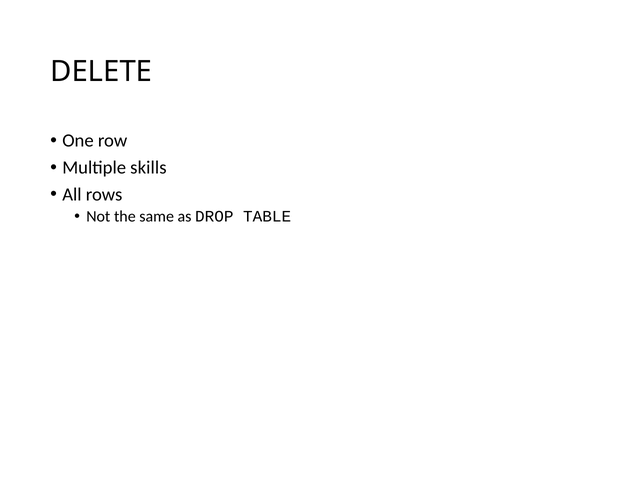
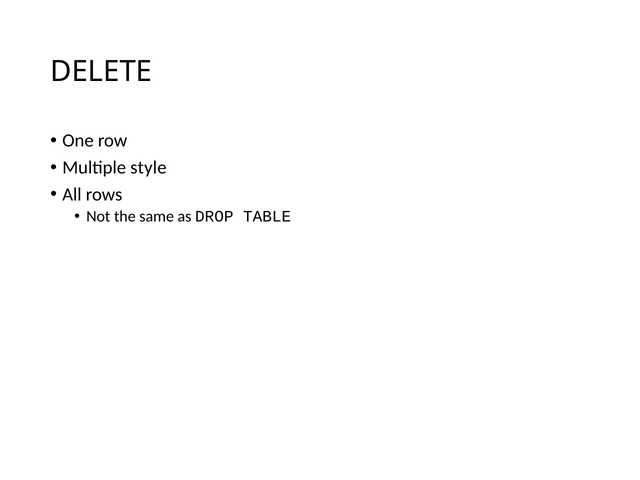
skills: skills -> style
